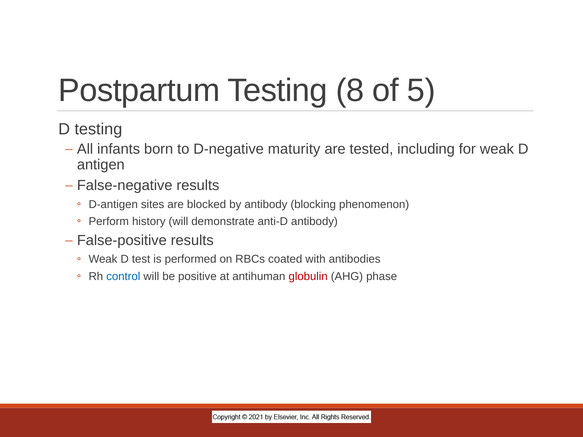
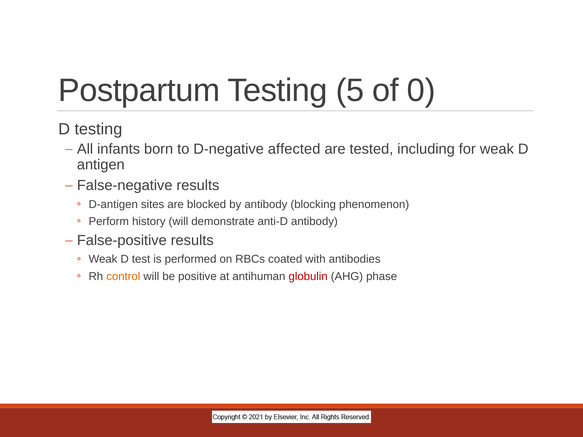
8: 8 -> 5
5: 5 -> 0
maturity: maturity -> affected
control colour: blue -> orange
